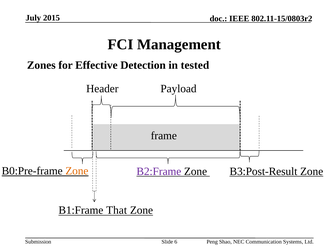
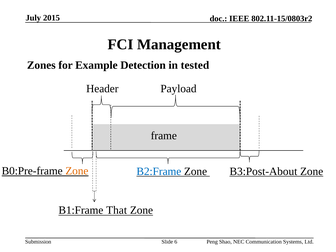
Effective: Effective -> Example
B2:Frame colour: purple -> blue
B3:Post-Result: B3:Post-Result -> B3:Post-About
